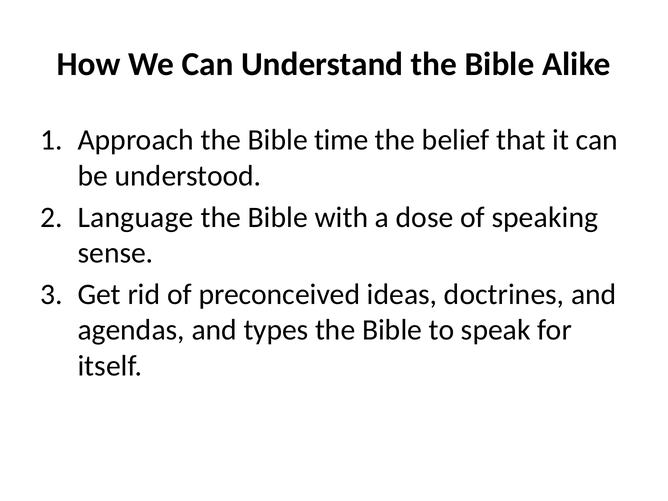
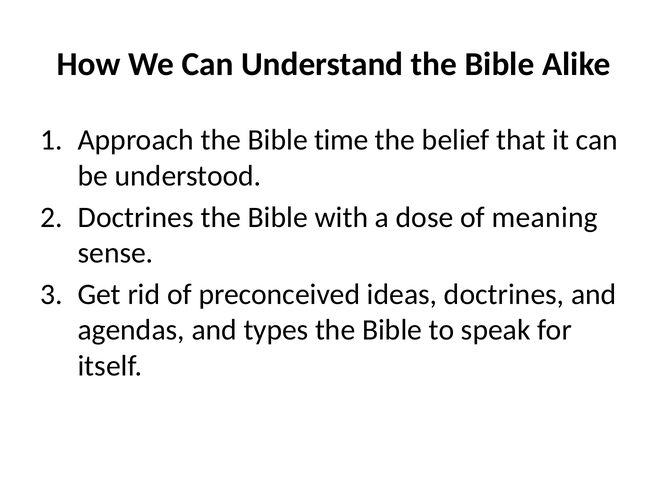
Language at (136, 217): Language -> Doctrines
speaking: speaking -> meaning
